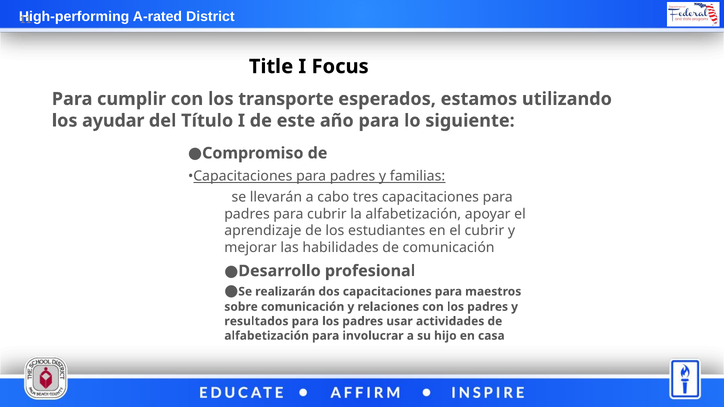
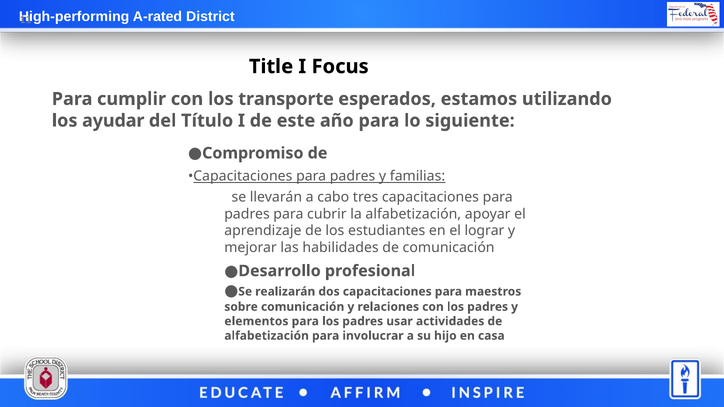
el cubrir: cubrir -> lograr
resultados: resultados -> elementos
